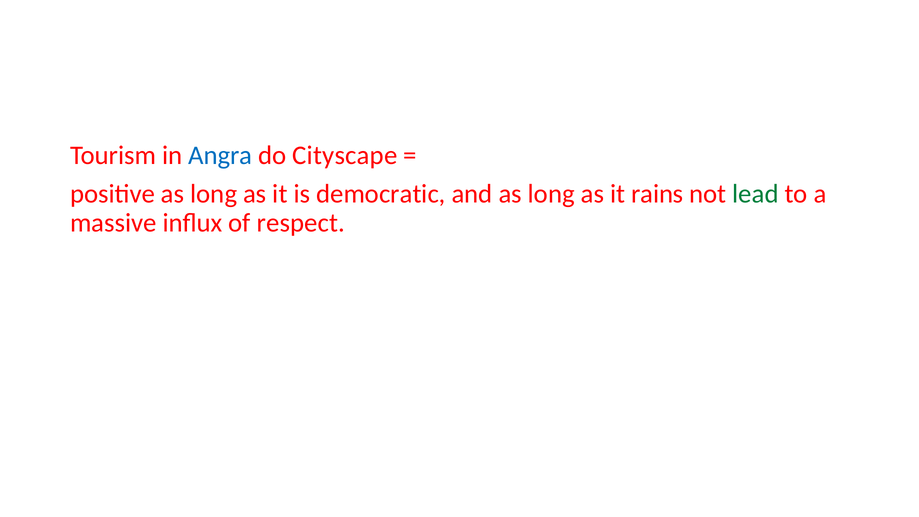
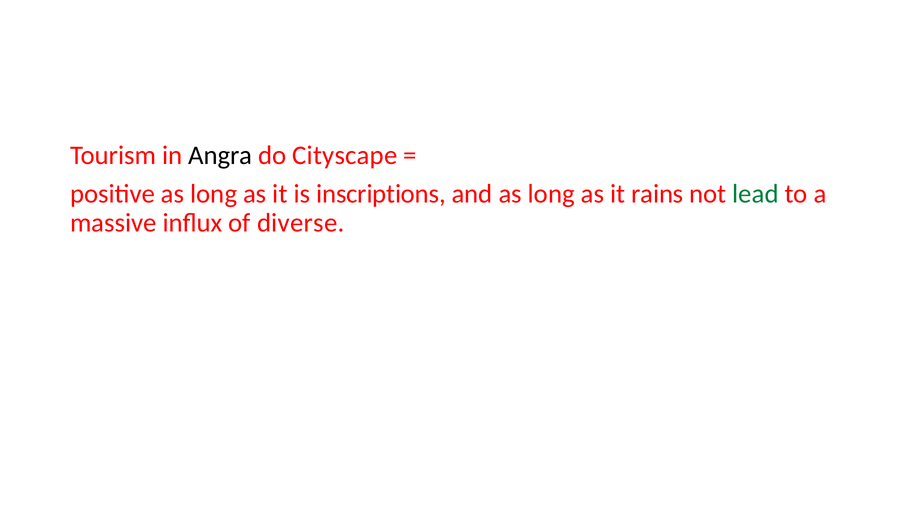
Angra colour: blue -> black
democratic: democratic -> inscriptions
respect: respect -> diverse
